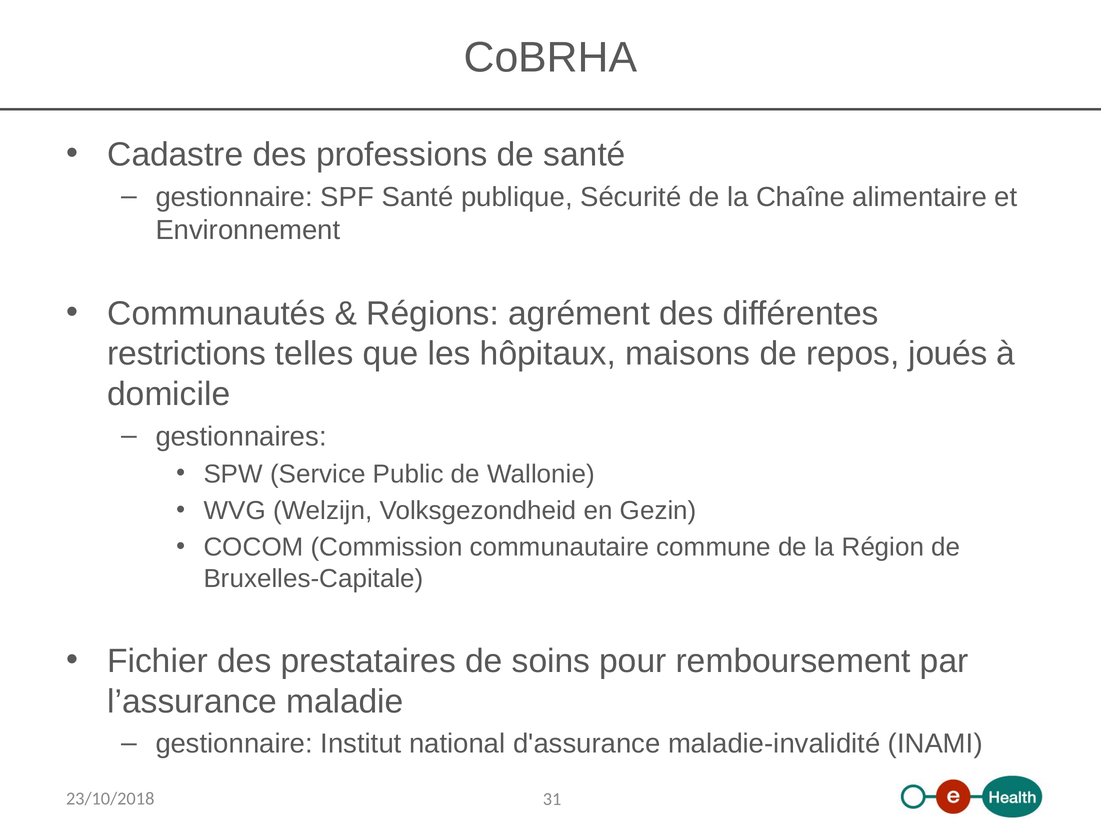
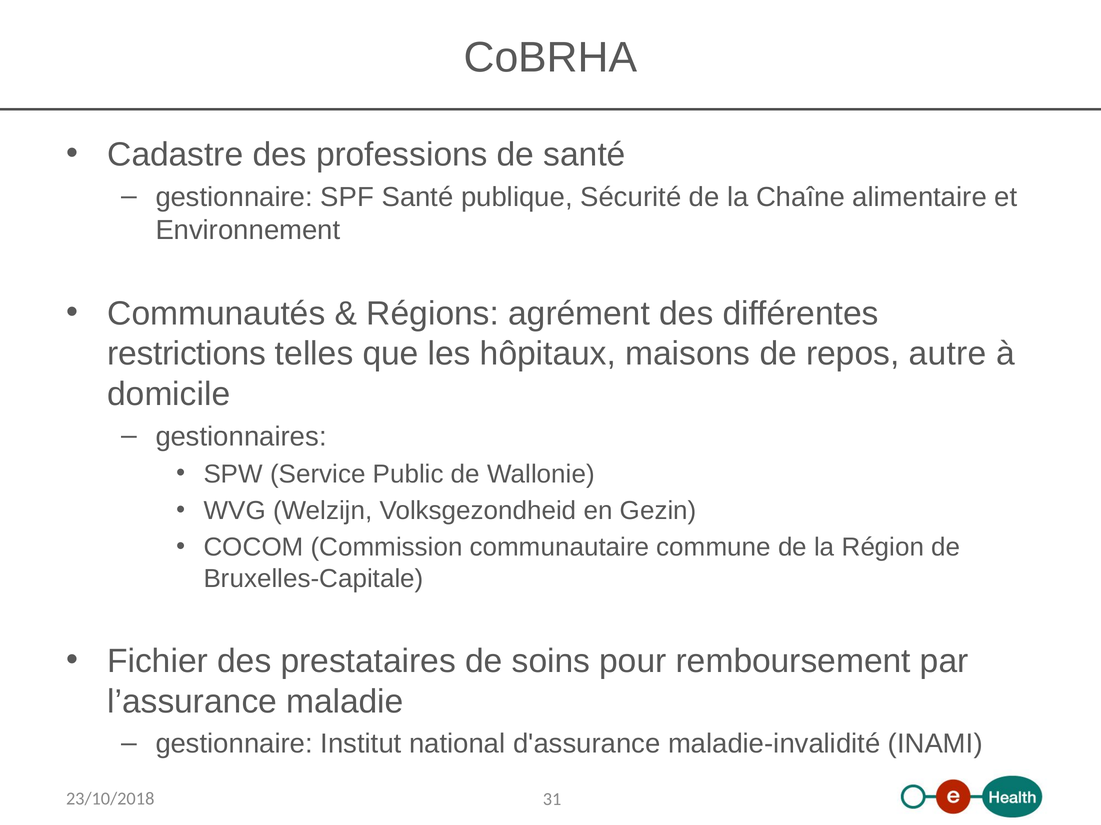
joués: joués -> autre
